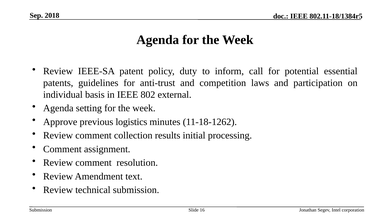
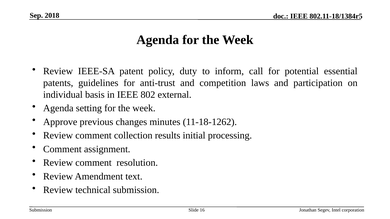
logistics: logistics -> changes
